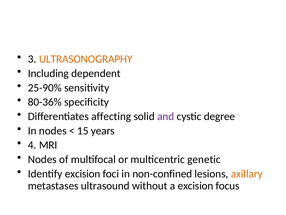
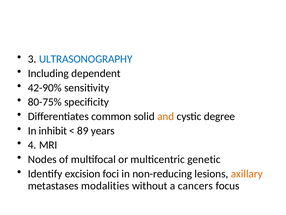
ULTRASONOGRAPHY colour: orange -> blue
25-90%: 25-90% -> 42-90%
80-36%: 80-36% -> 80-75%
affecting: affecting -> common
and colour: purple -> orange
In nodes: nodes -> inhibit
15: 15 -> 89
non-confined: non-confined -> non-reducing
ultrasound: ultrasound -> modalities
a excision: excision -> cancers
